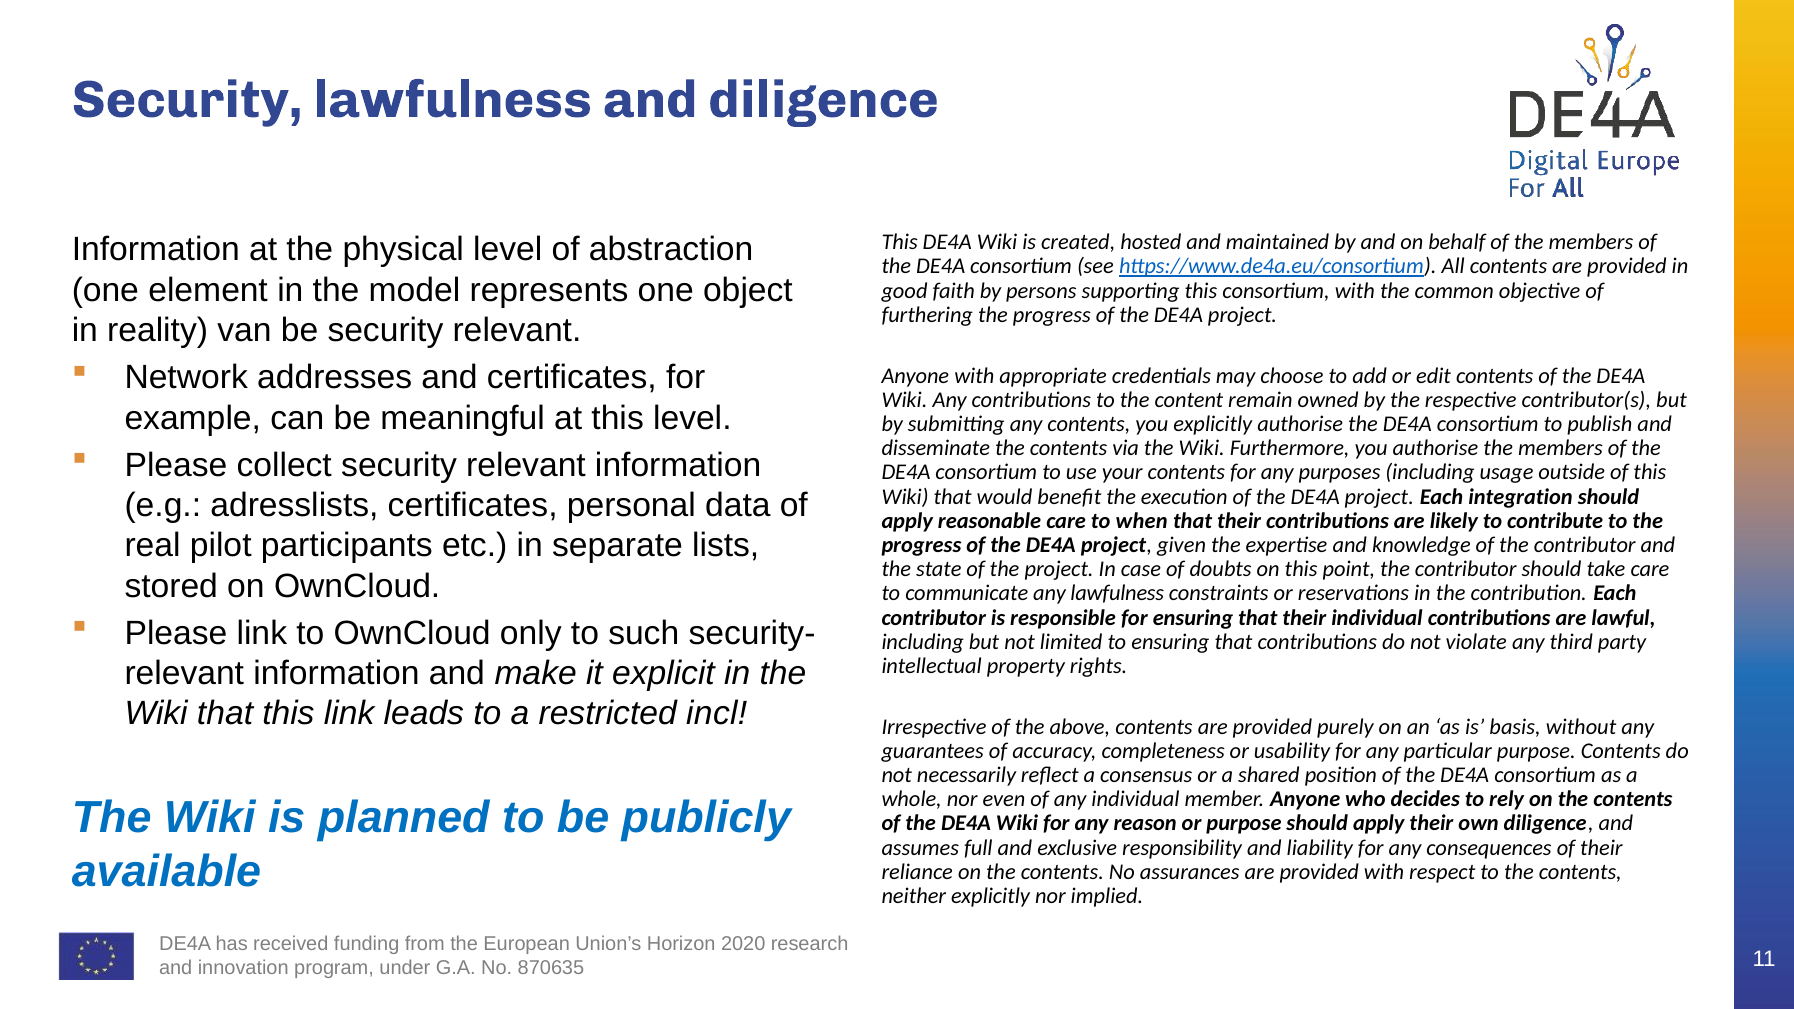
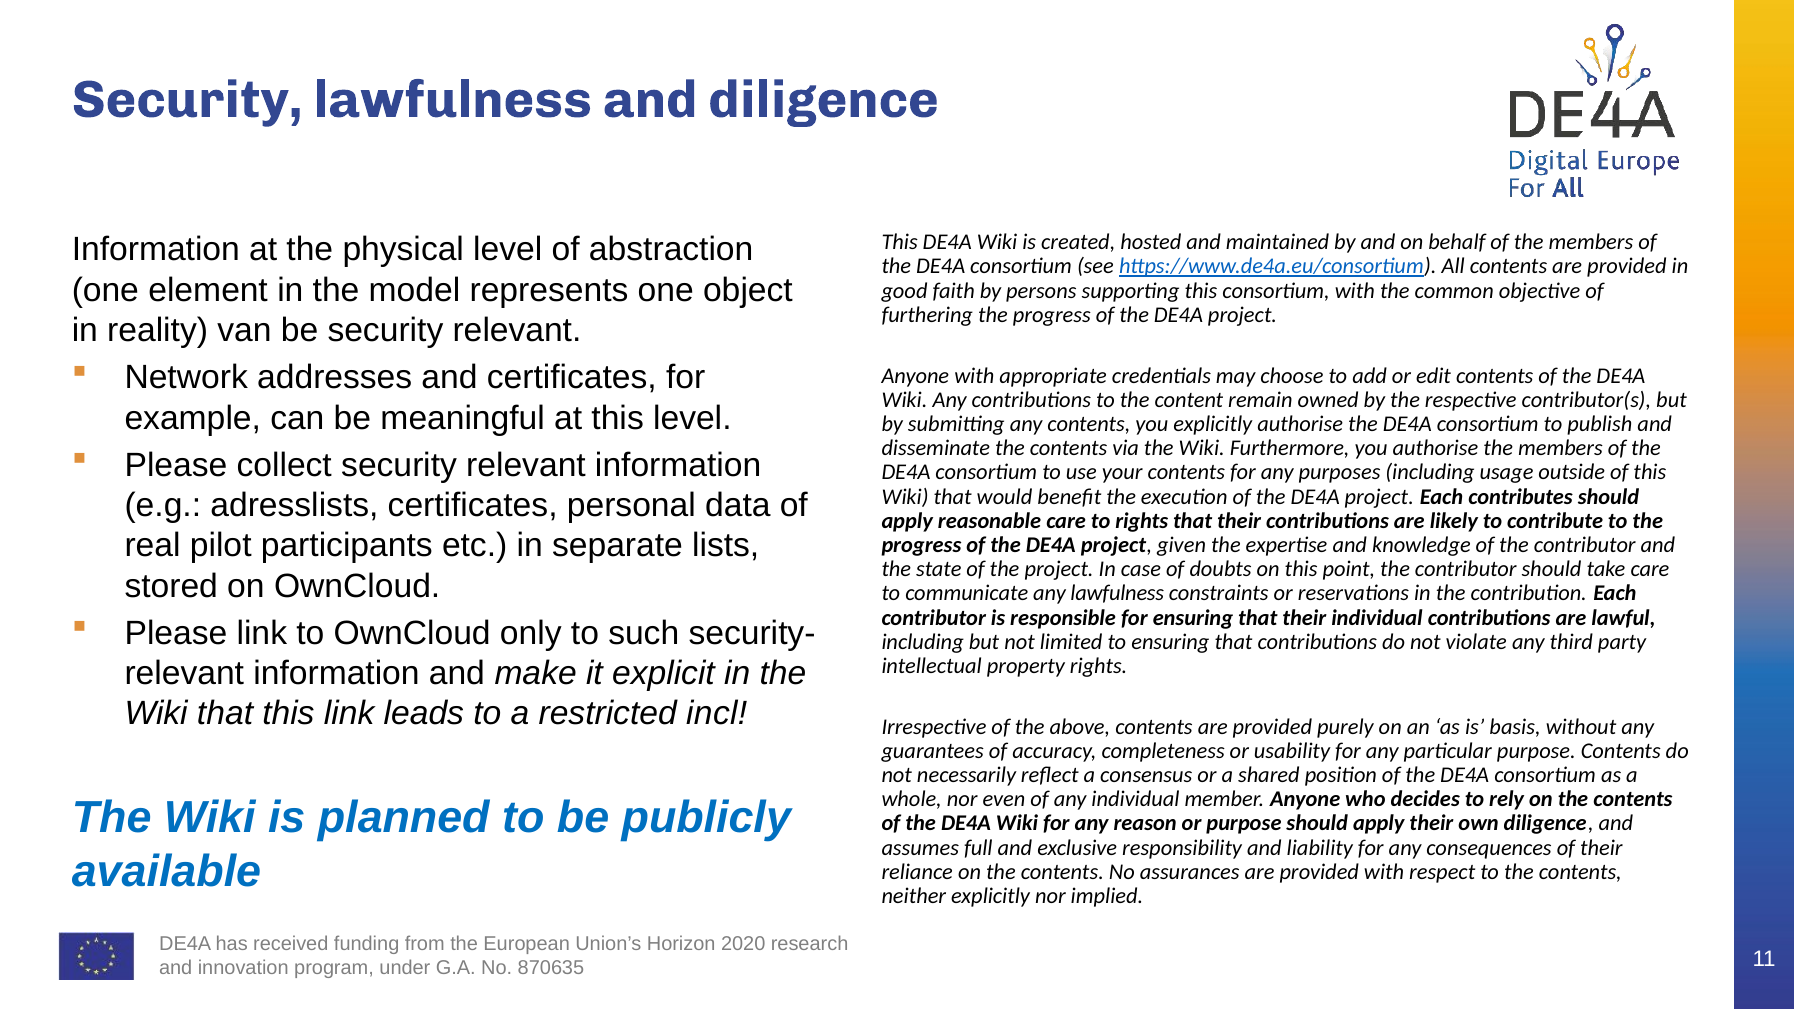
integration: integration -> contributes
to when: when -> rights
